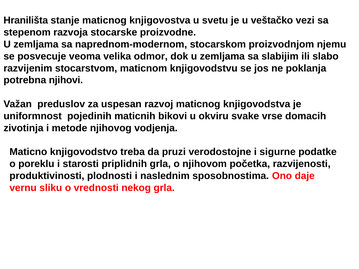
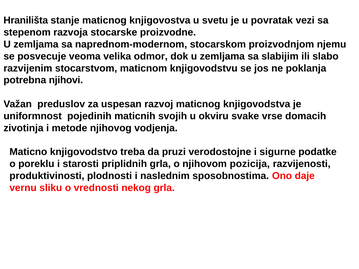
veštačko: veštačko -> povratak
bikovi: bikovi -> svojih
početka: početka -> pozicija
